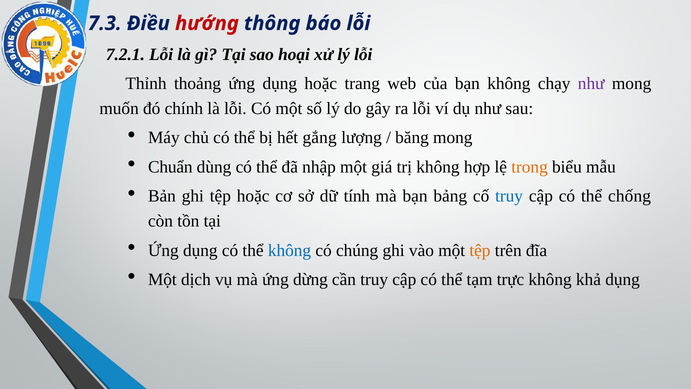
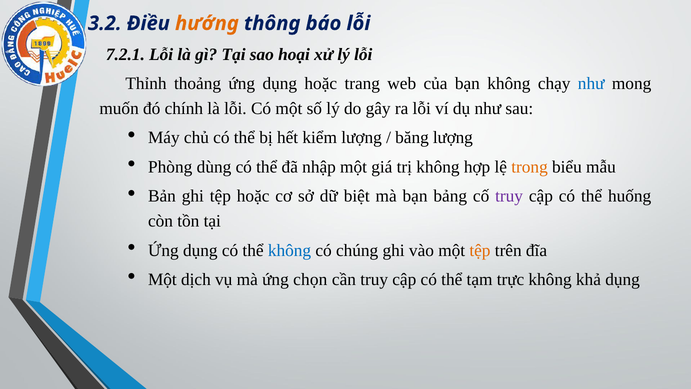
7.3: 7.3 -> 3.2
hướng colour: red -> orange
như at (591, 84) colour: purple -> blue
gắng: gắng -> kiểm
băng mong: mong -> lượng
Chuẩn: Chuẩn -> Phòng
tính: tính -> biệt
truy at (509, 196) colour: blue -> purple
chống: chống -> huống
dừng: dừng -> chọn
